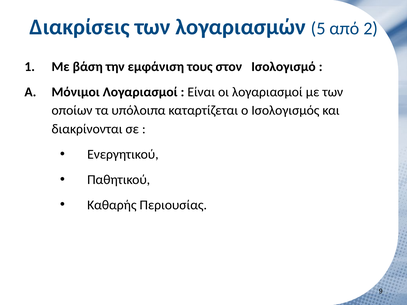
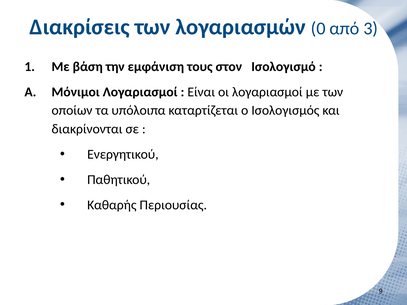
5: 5 -> 0
2: 2 -> 3
